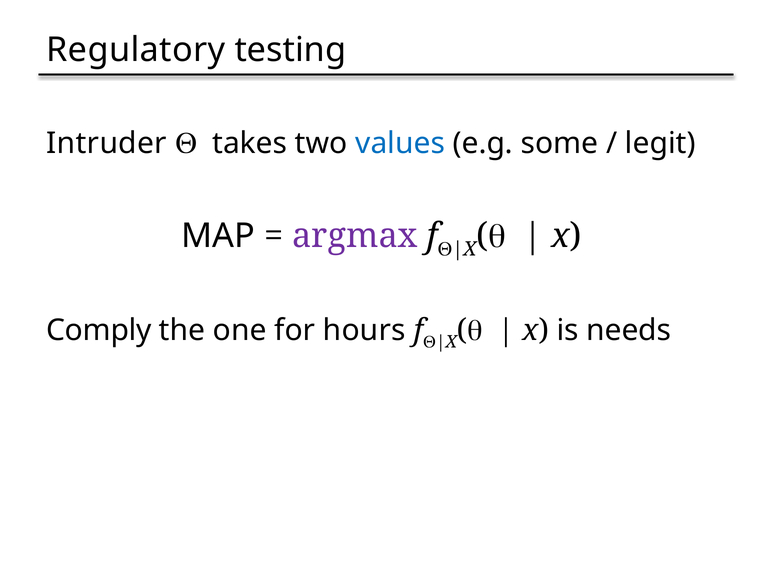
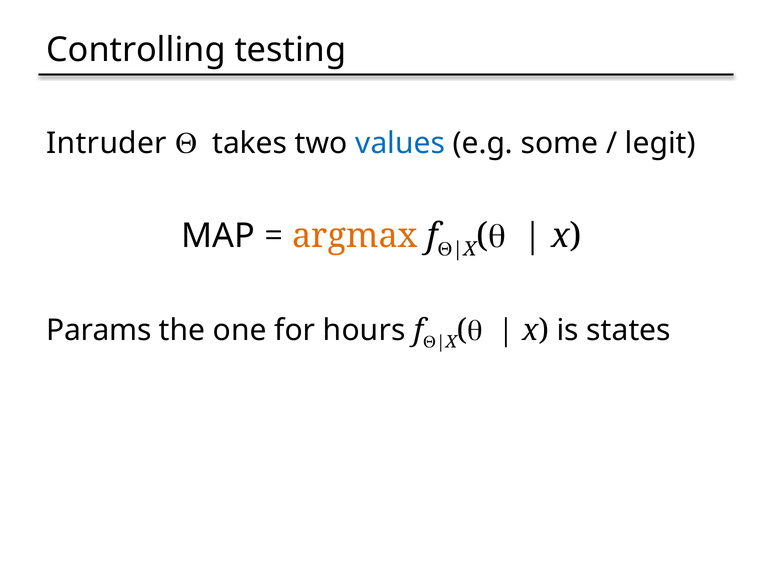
Regulatory: Regulatory -> Controlling
argmax colour: purple -> orange
Comply: Comply -> Params
needs: needs -> states
